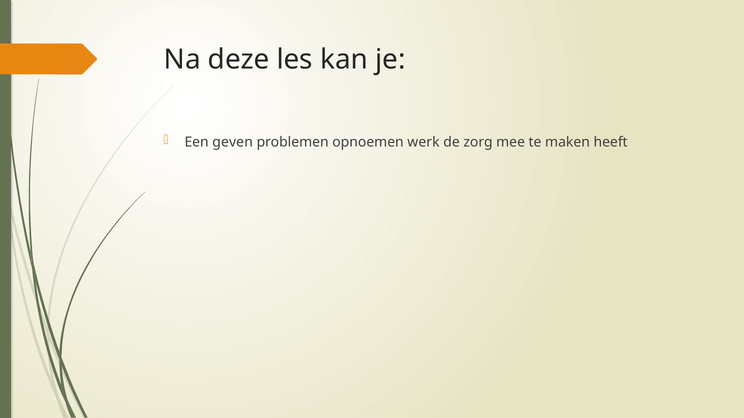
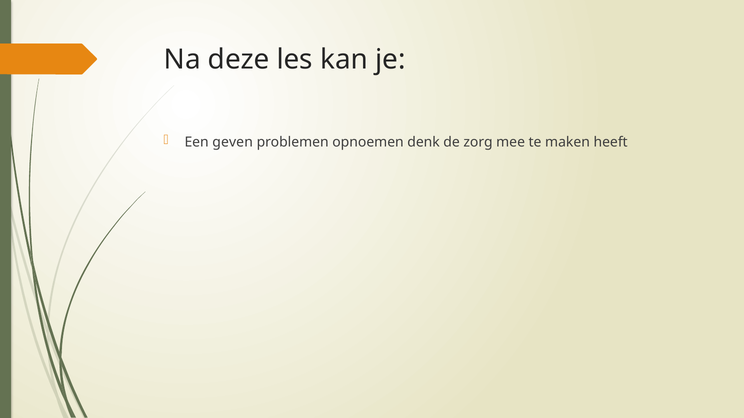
werk: werk -> denk
